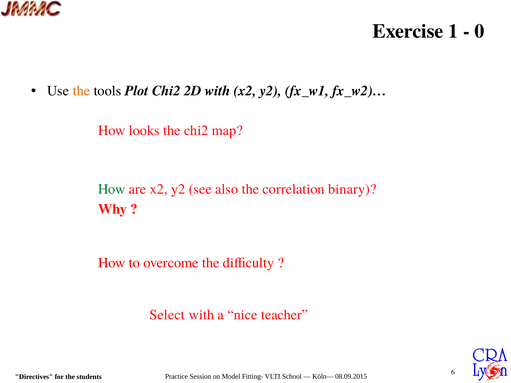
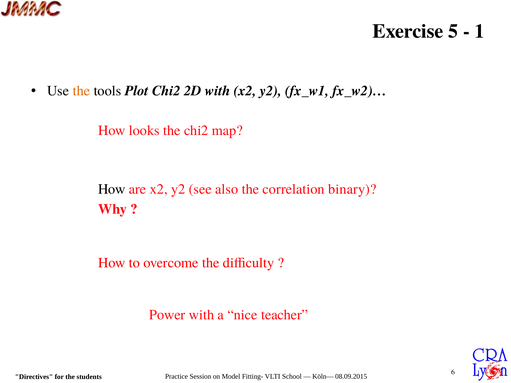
1: 1 -> 5
0: 0 -> 1
How at (112, 189) colour: green -> black
Select: Select -> Power
